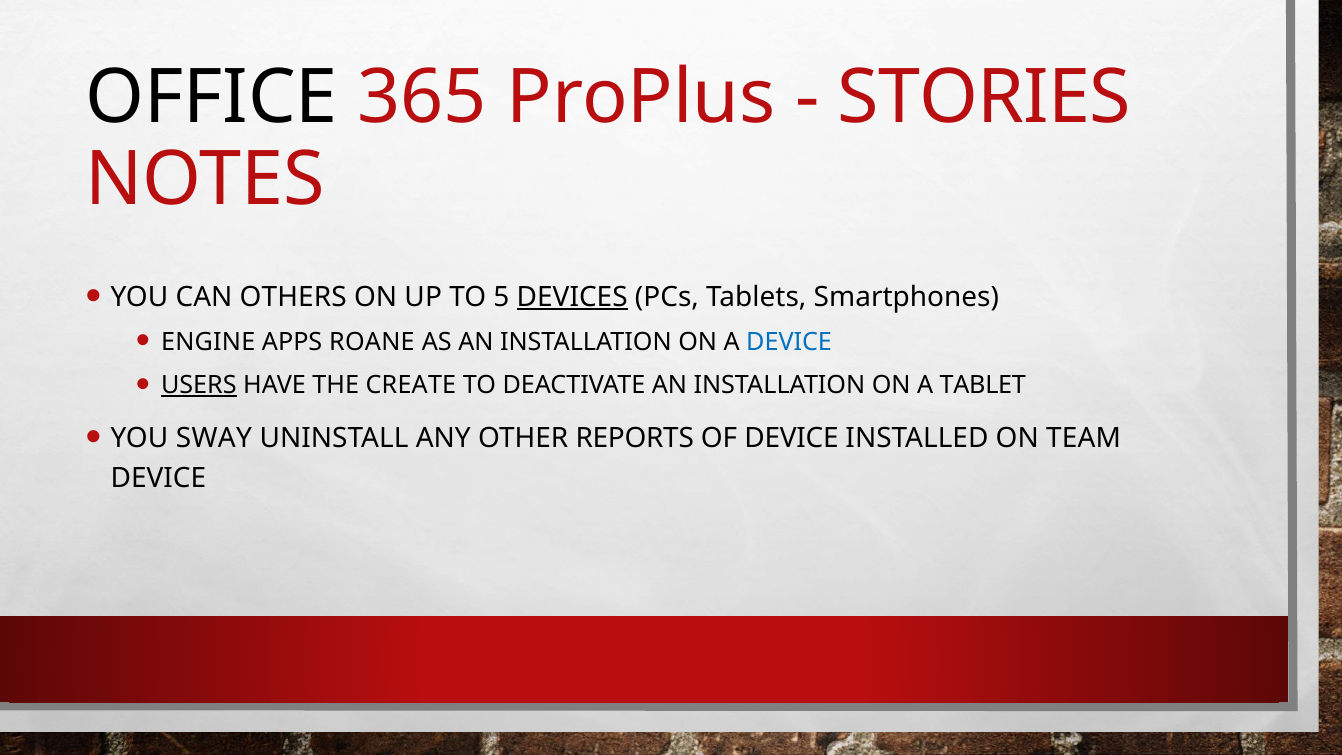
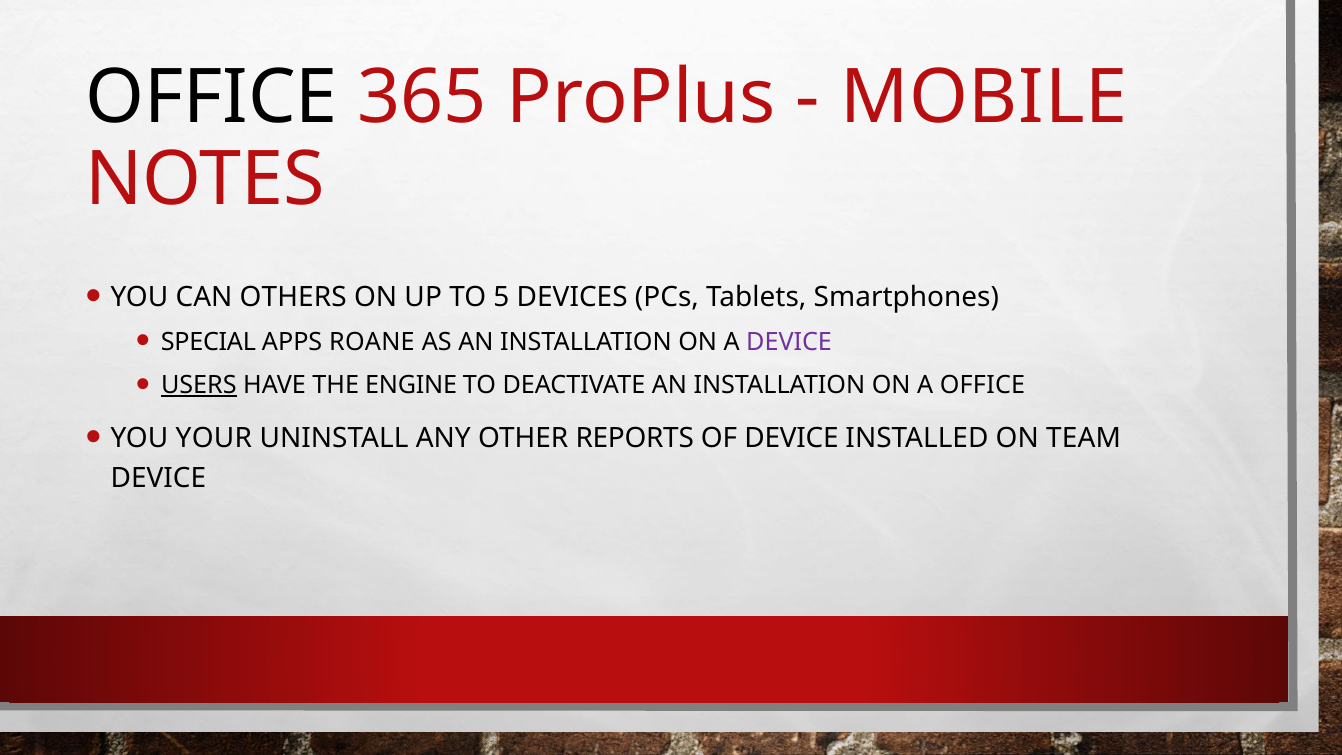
STORIES: STORIES -> MOBILE
DEVICES underline: present -> none
ENGINE: ENGINE -> SPECIAL
DEVICE at (789, 342) colour: blue -> purple
CREATE: CREATE -> ENGINE
A TABLET: TABLET -> OFFICE
SWAY: SWAY -> YOUR
